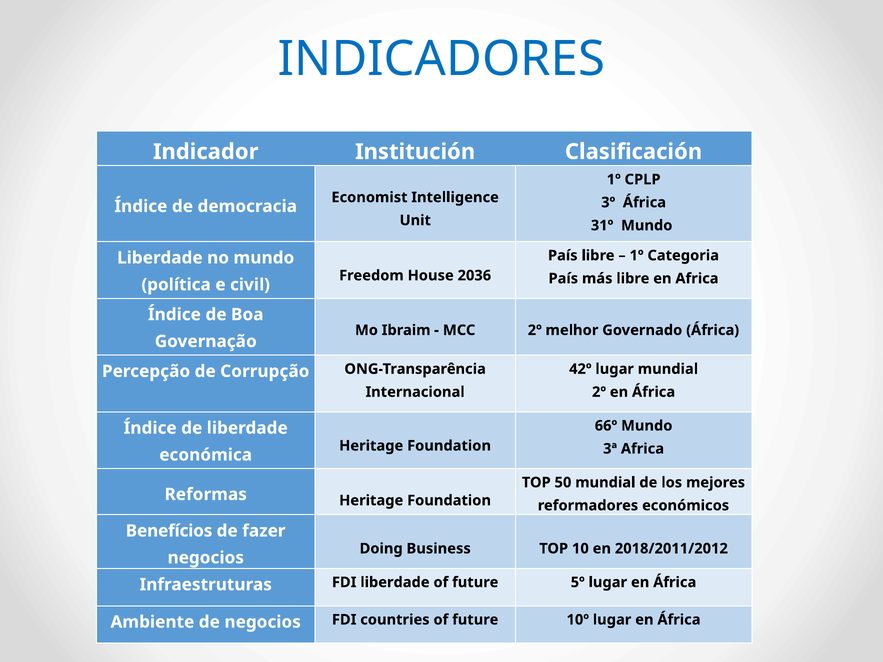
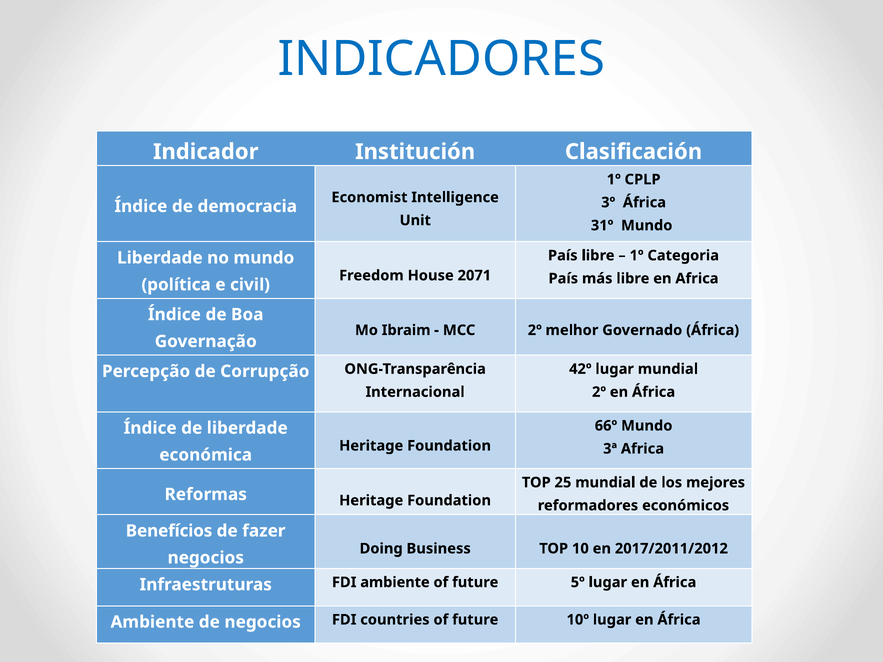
2036: 2036 -> 2071
50: 50 -> 25
2018/2011/2012: 2018/2011/2012 -> 2017/2011/2012
FDI liberdade: liberdade -> ambiente
